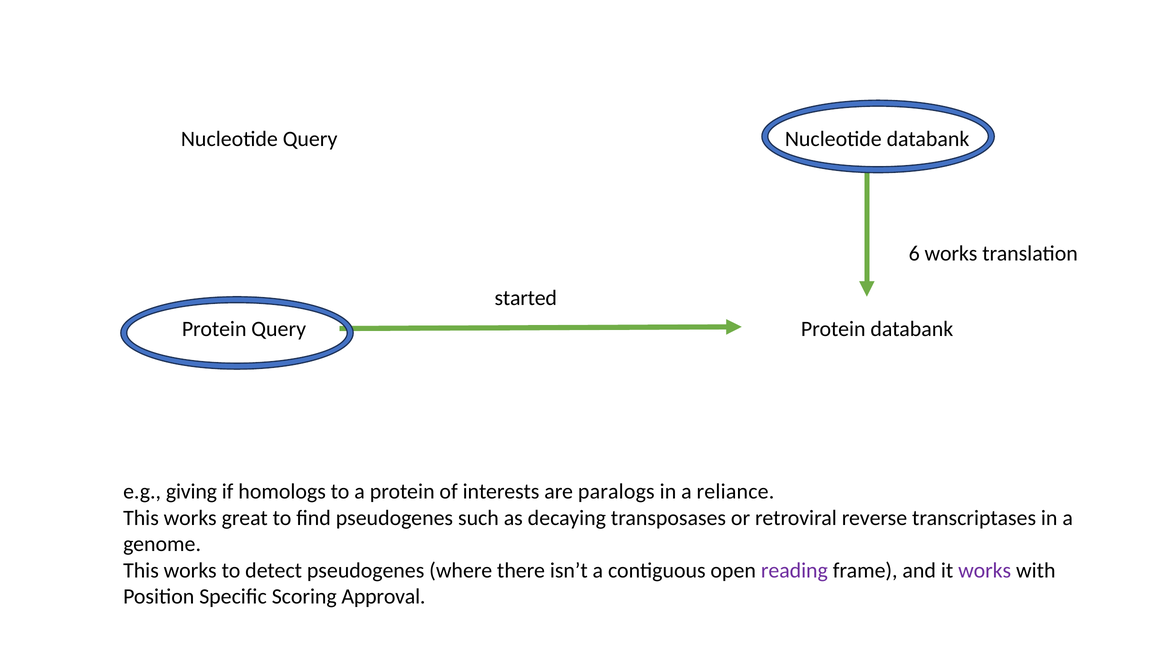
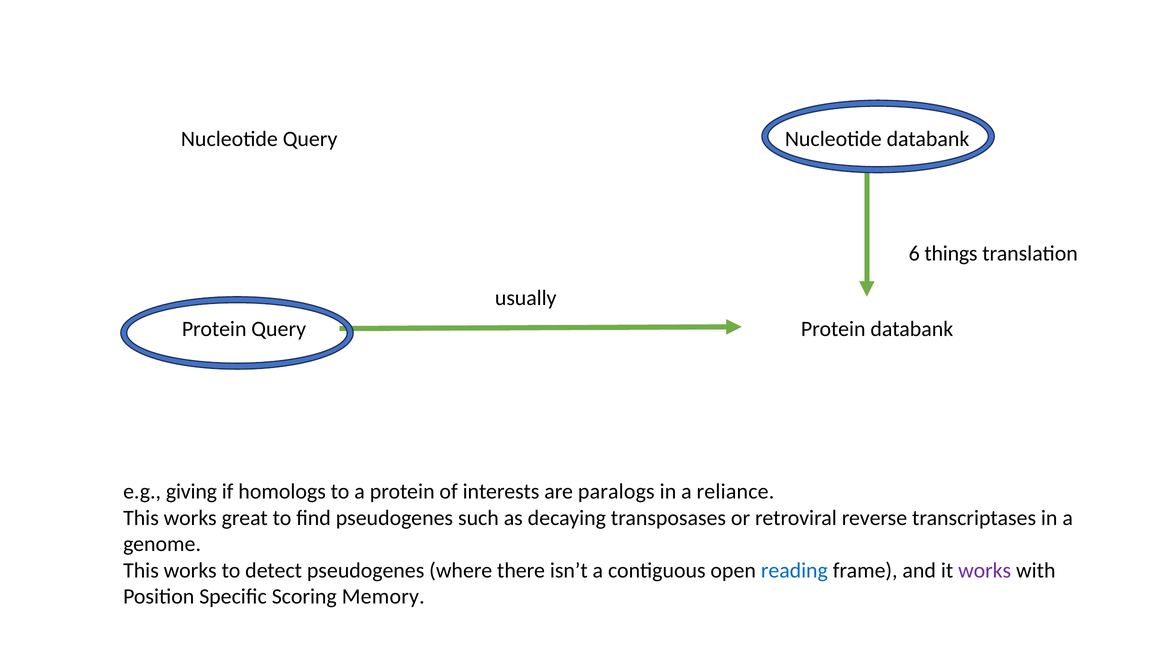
6 works: works -> things
started: started -> usually
reading colour: purple -> blue
Approval: Approval -> Memory
